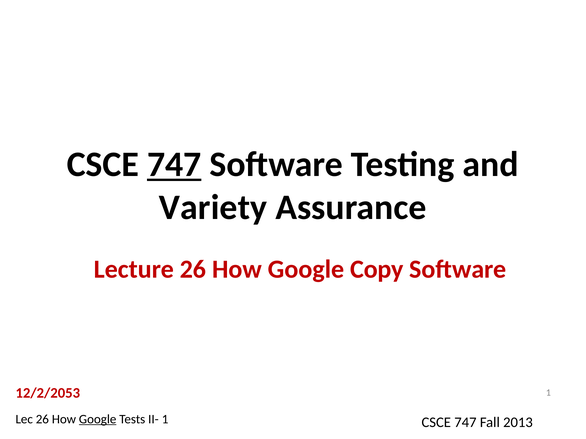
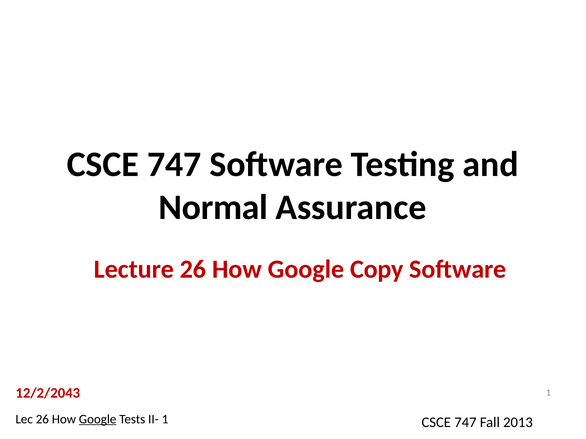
747 at (174, 165) underline: present -> none
Variety: Variety -> Normal
12/2/2053: 12/2/2053 -> 12/2/2043
